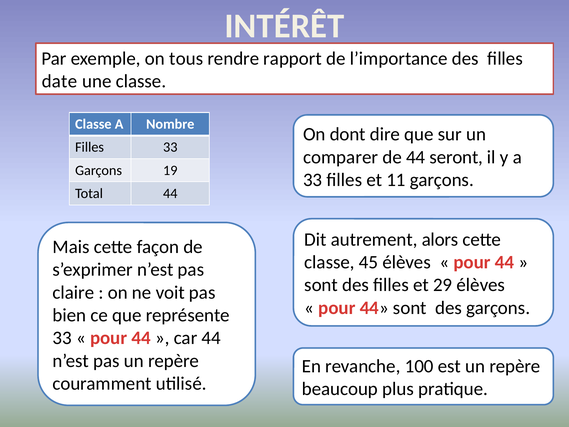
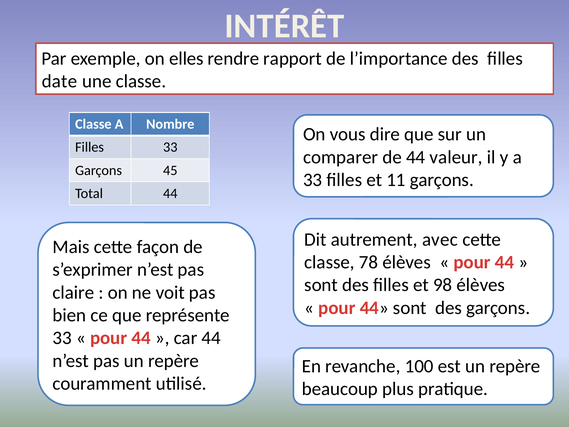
tous: tous -> elles
dont: dont -> vous
seront: seront -> valeur
19: 19 -> 45
alors: alors -> avec
45: 45 -> 78
29: 29 -> 98
